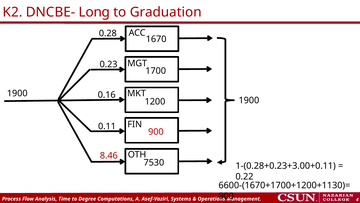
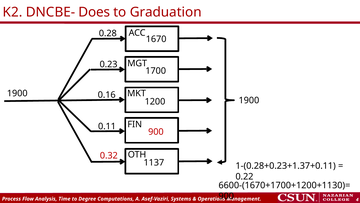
Long: Long -> Does
8.46: 8.46 -> 0.32
7530: 7530 -> 1137
1-(0.28+0.23+3.00+0.11: 1-(0.28+0.23+3.00+0.11 -> 1-(0.28+0.23+1.37+0.11
